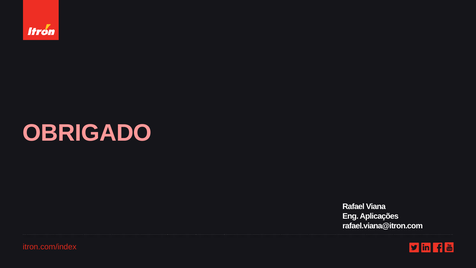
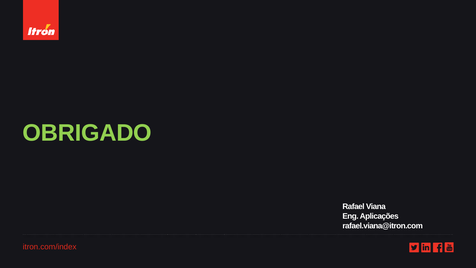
OBRIGADO colour: pink -> light green
